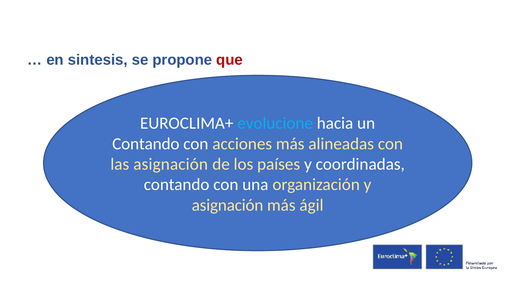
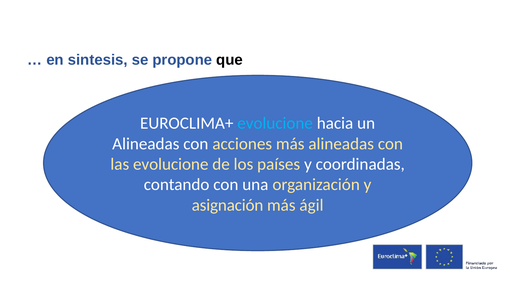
que colour: red -> black
Contando at (146, 144): Contando -> Alineadas
las asignación: asignación -> evolucione
